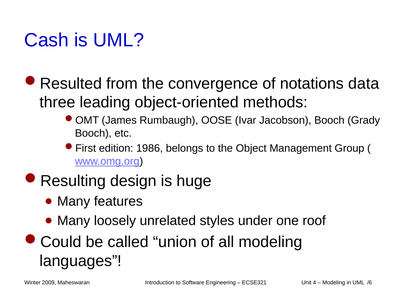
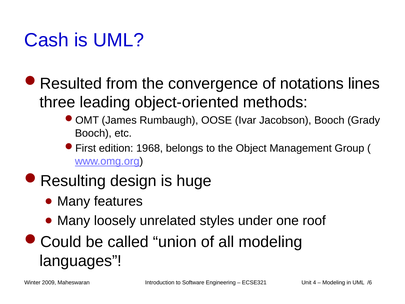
data: data -> lines
1986: 1986 -> 1968
